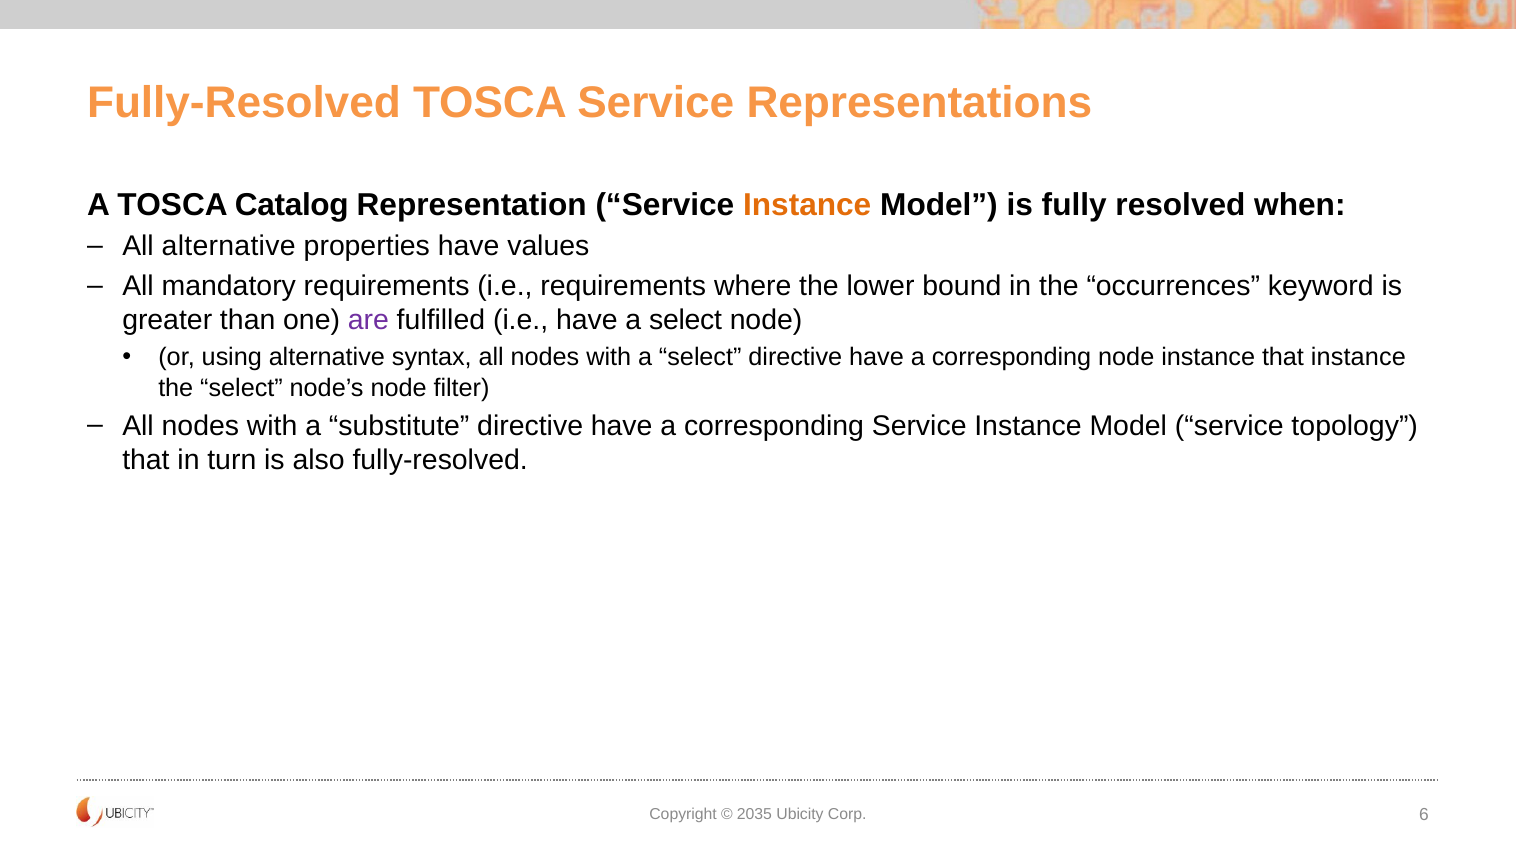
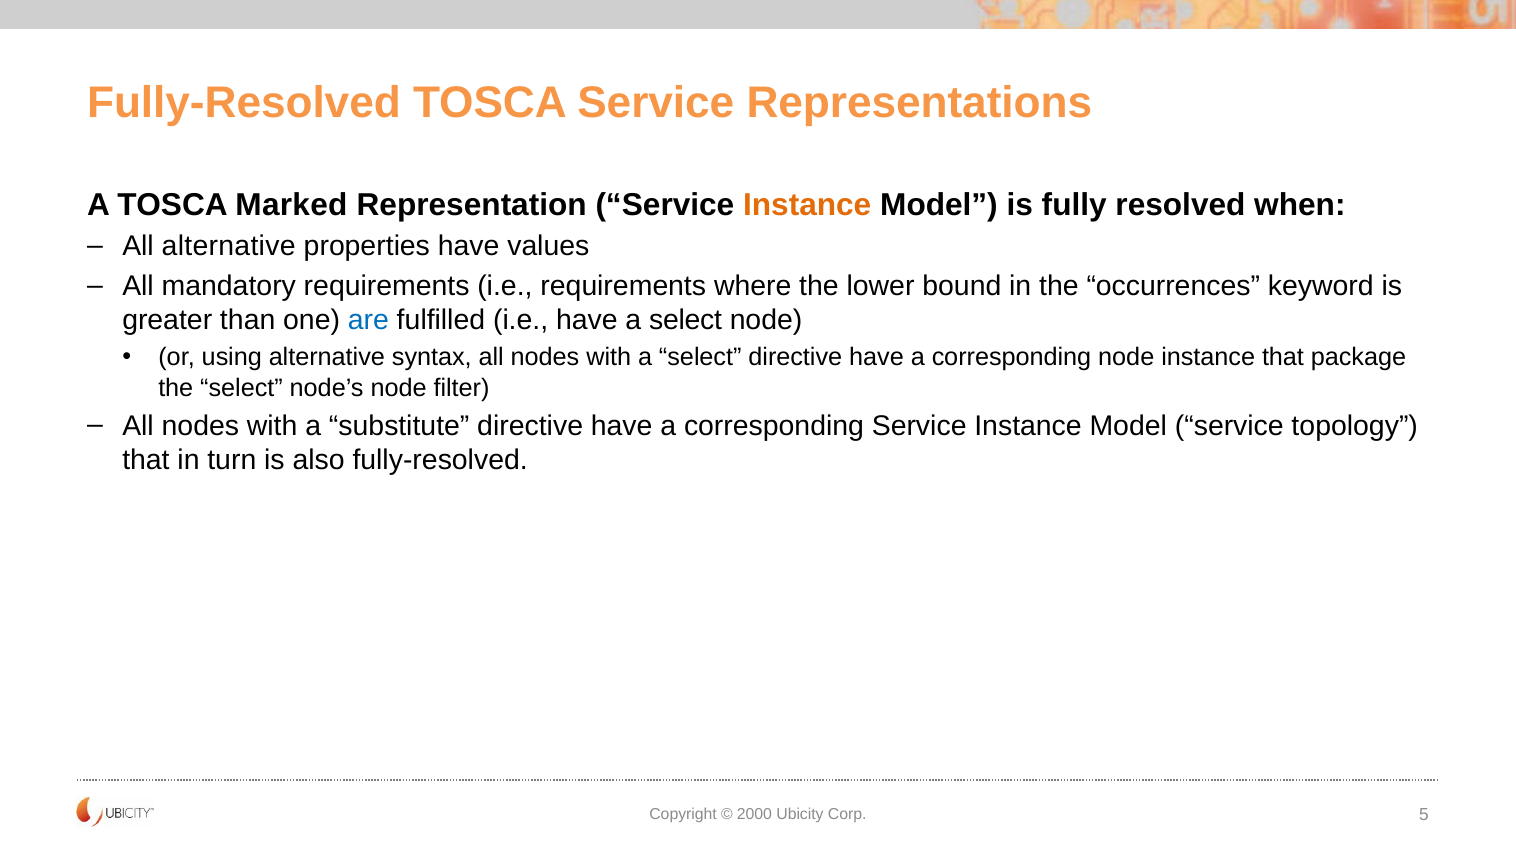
Catalog: Catalog -> Marked
are colour: purple -> blue
that instance: instance -> package
2035: 2035 -> 2000
6: 6 -> 5
